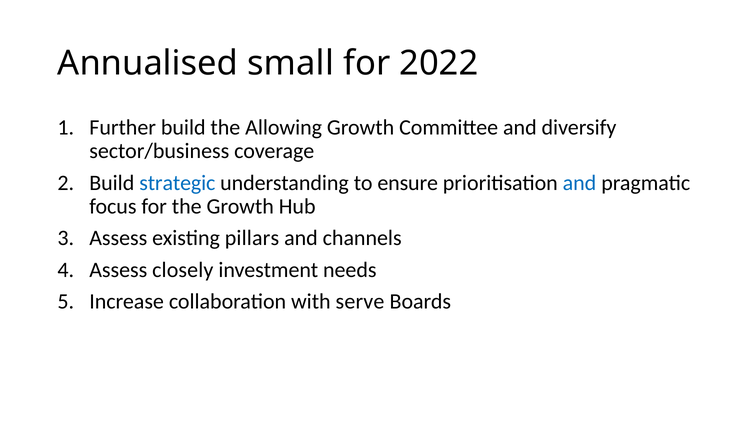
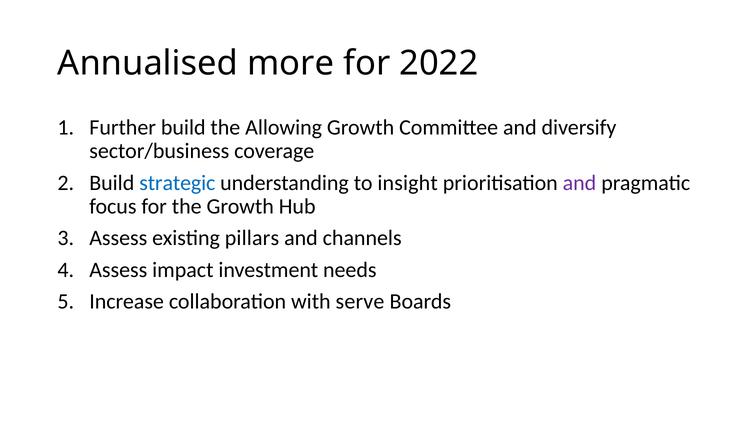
small: small -> more
ensure: ensure -> insight
and at (579, 183) colour: blue -> purple
closely: closely -> impact
